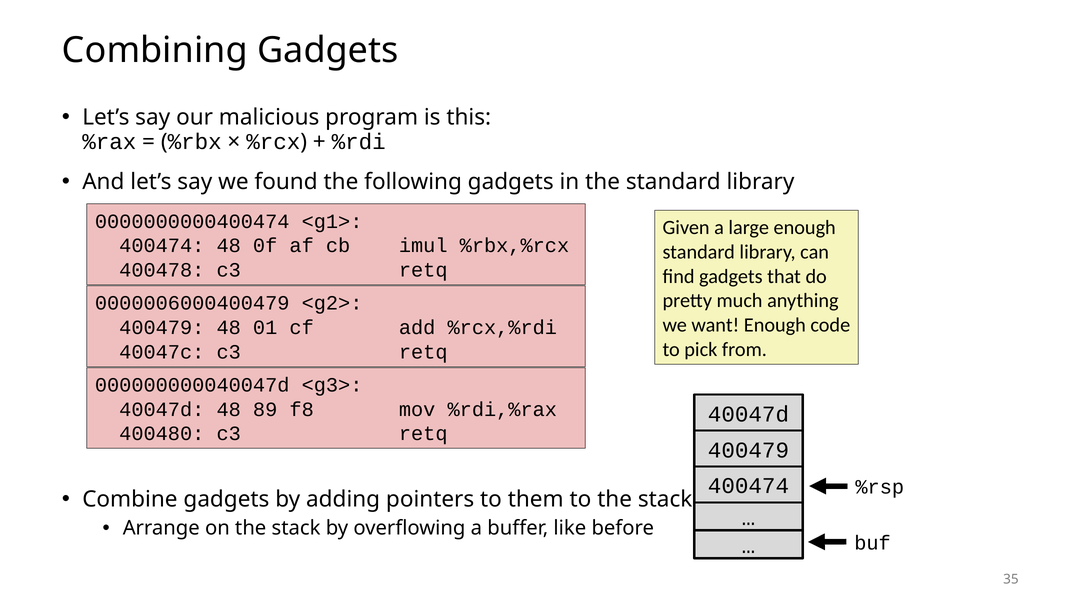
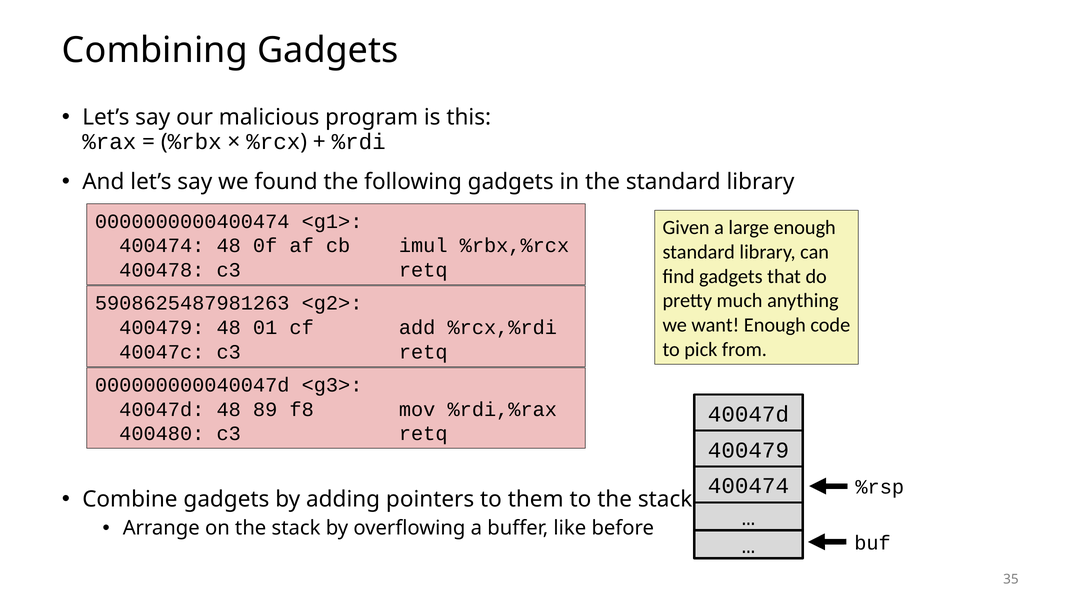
0000006000400479: 0000006000400479 -> 5908625487981263
